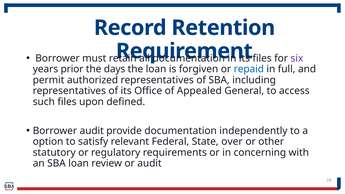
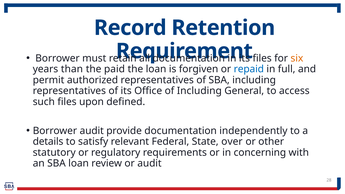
six colour: purple -> orange
prior: prior -> than
days: days -> paid
of Appealed: Appealed -> Including
option: option -> details
